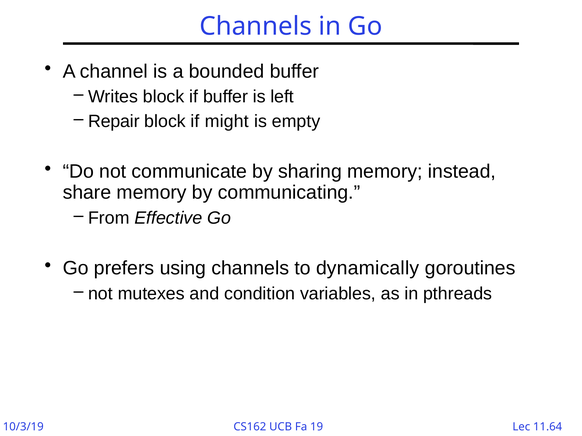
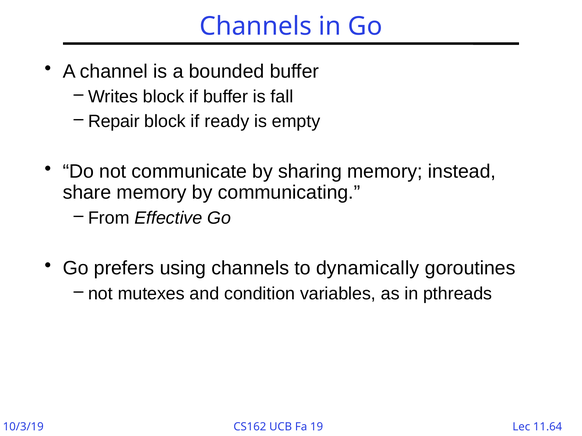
left: left -> fall
might: might -> ready
